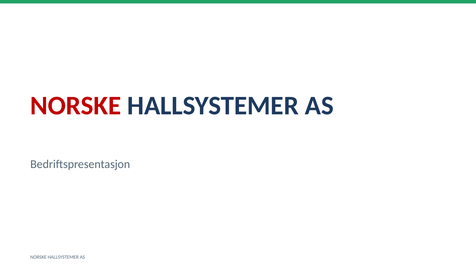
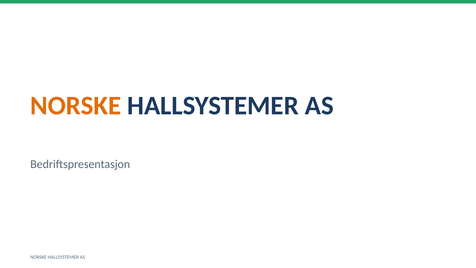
NORSKE at (76, 106) colour: red -> orange
